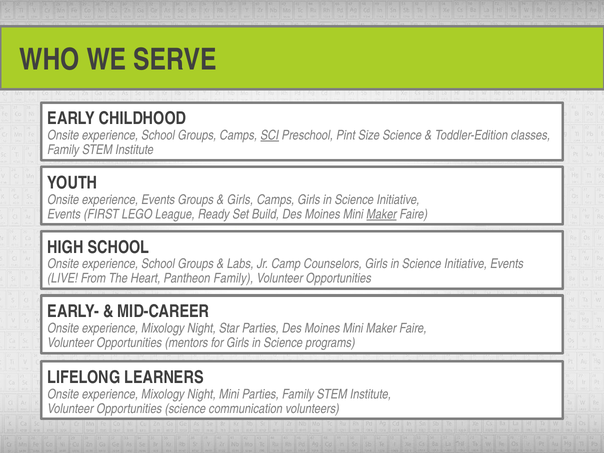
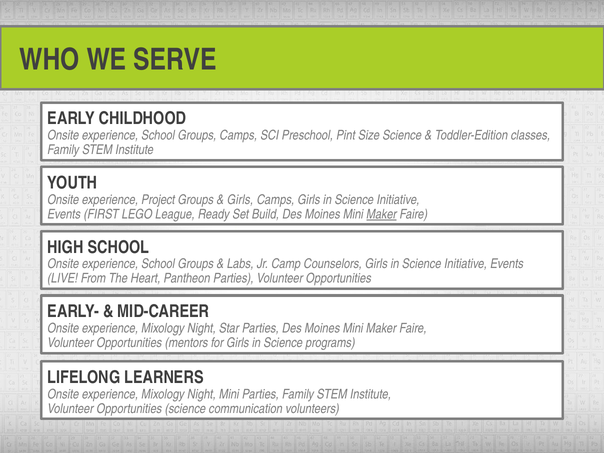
SCI underline: present -> none
experience Events: Events -> Project
Pantheon Family: Family -> Parties
